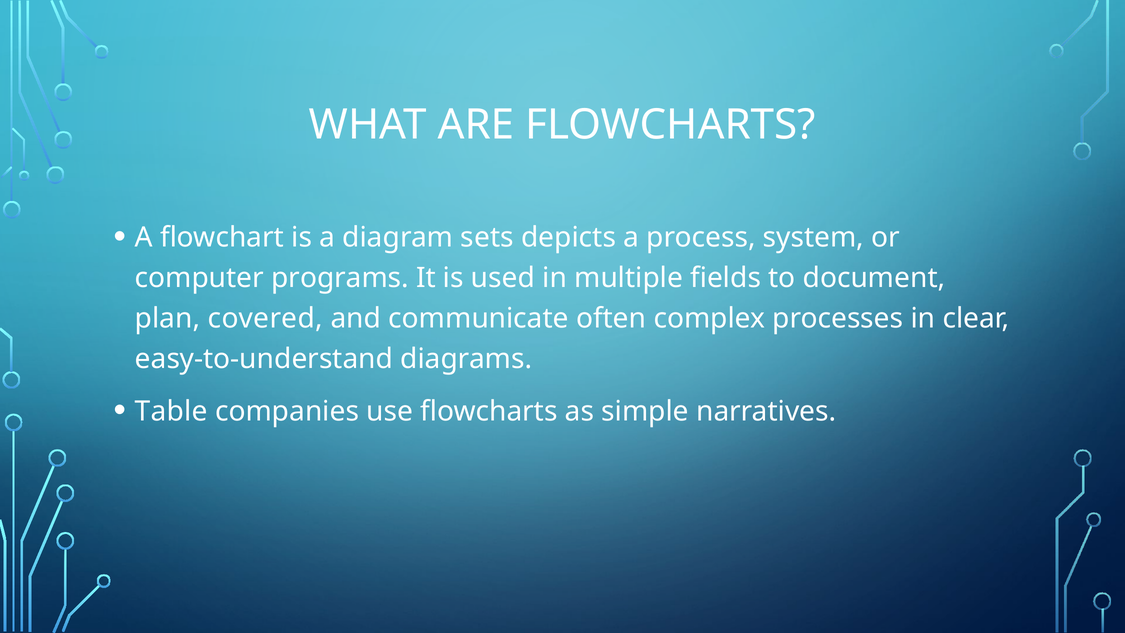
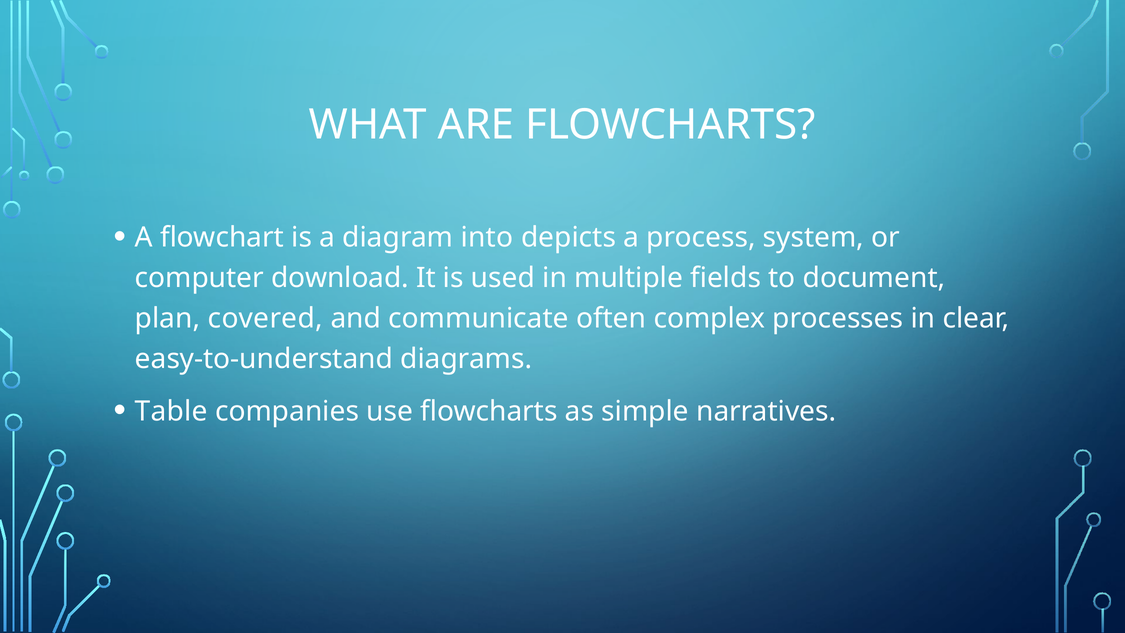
sets: sets -> into
programs: programs -> download
